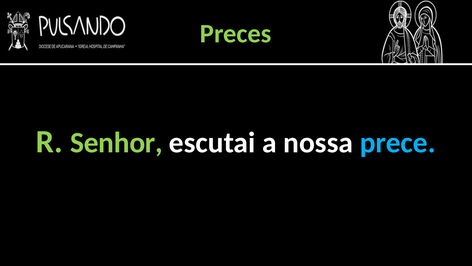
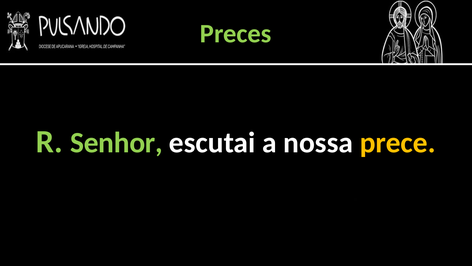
prece colour: light blue -> yellow
